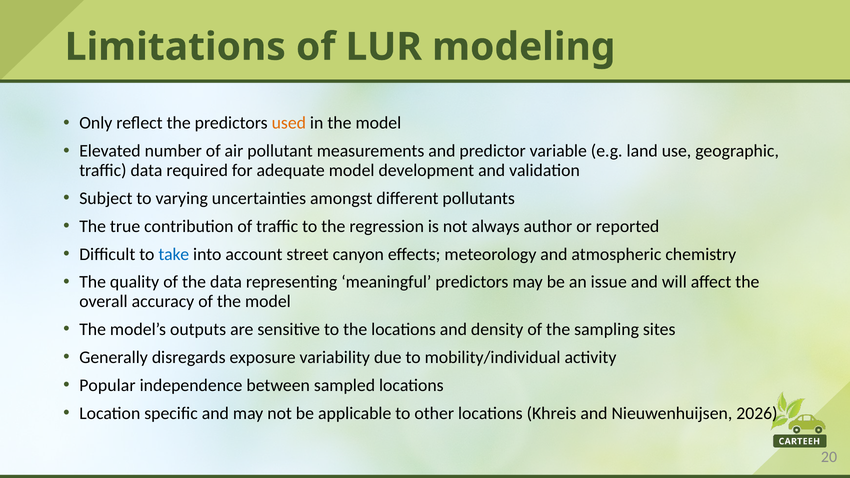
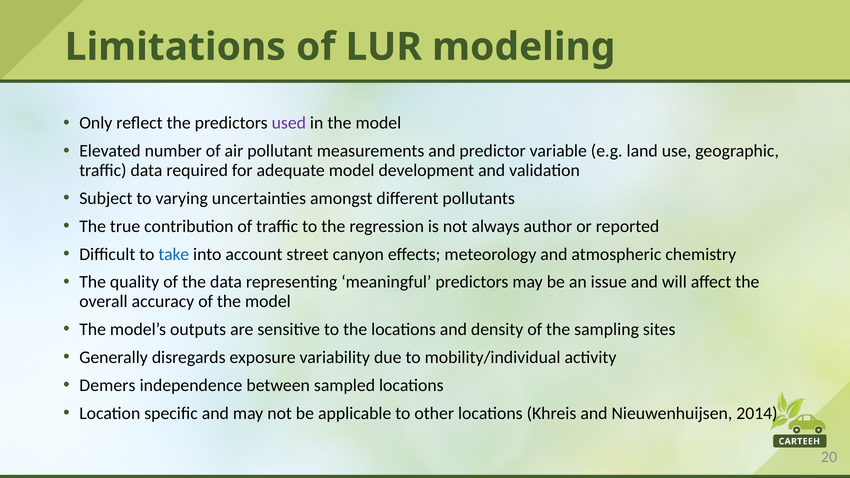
used colour: orange -> purple
Popular: Popular -> Demers
2026: 2026 -> 2014
